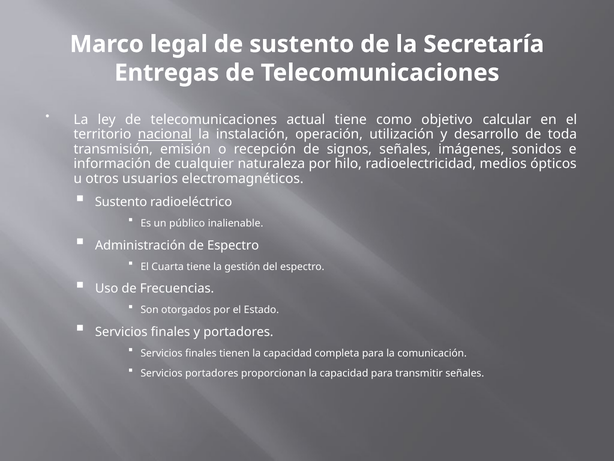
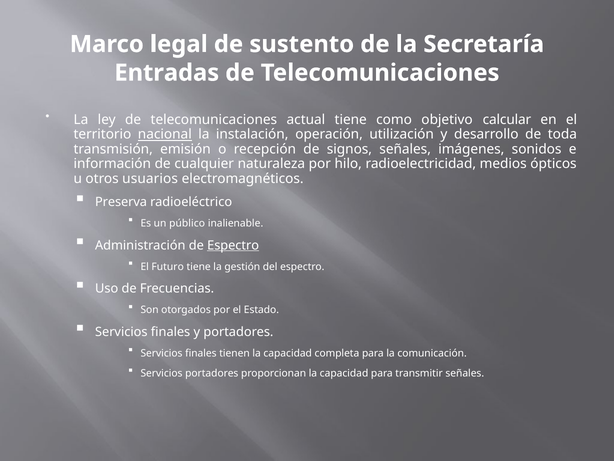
Entregas: Entregas -> Entradas
Sustento at (121, 202): Sustento -> Preserva
Espectro at (233, 245) underline: none -> present
Cuarta: Cuarta -> Futuro
